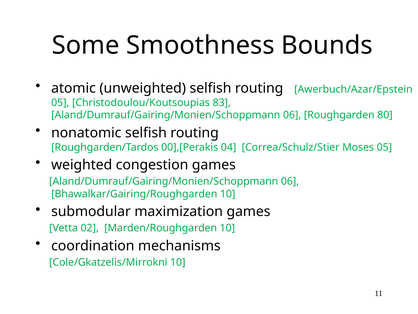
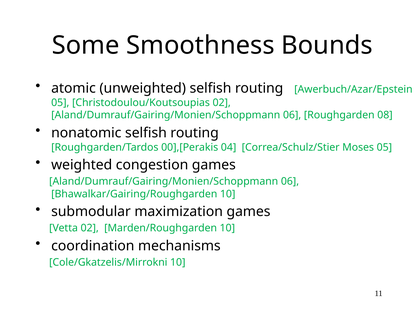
Christodoulou/Koutsoupias 83: 83 -> 02
80: 80 -> 08
